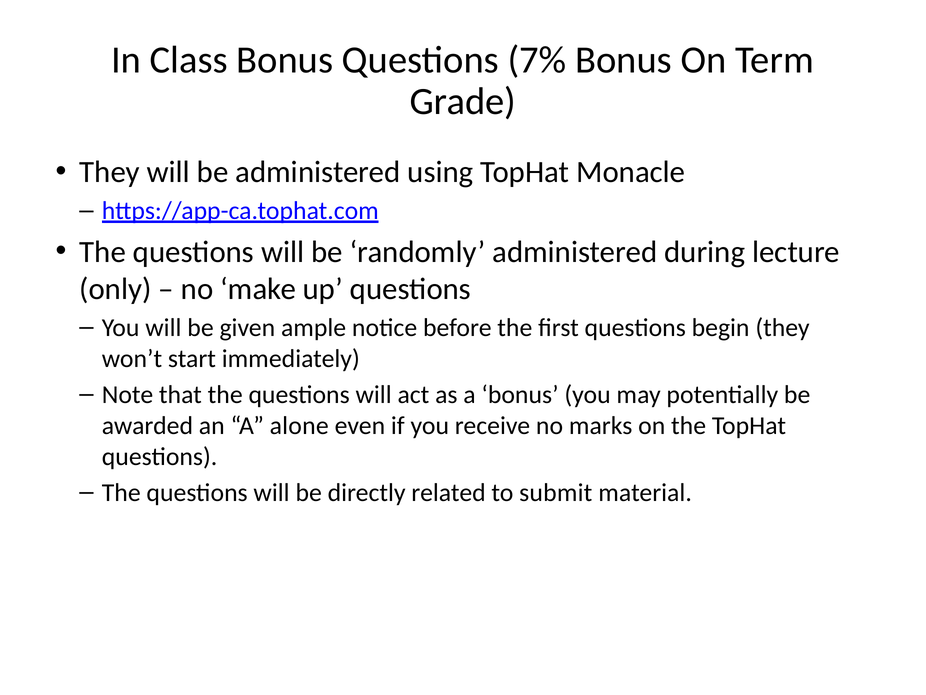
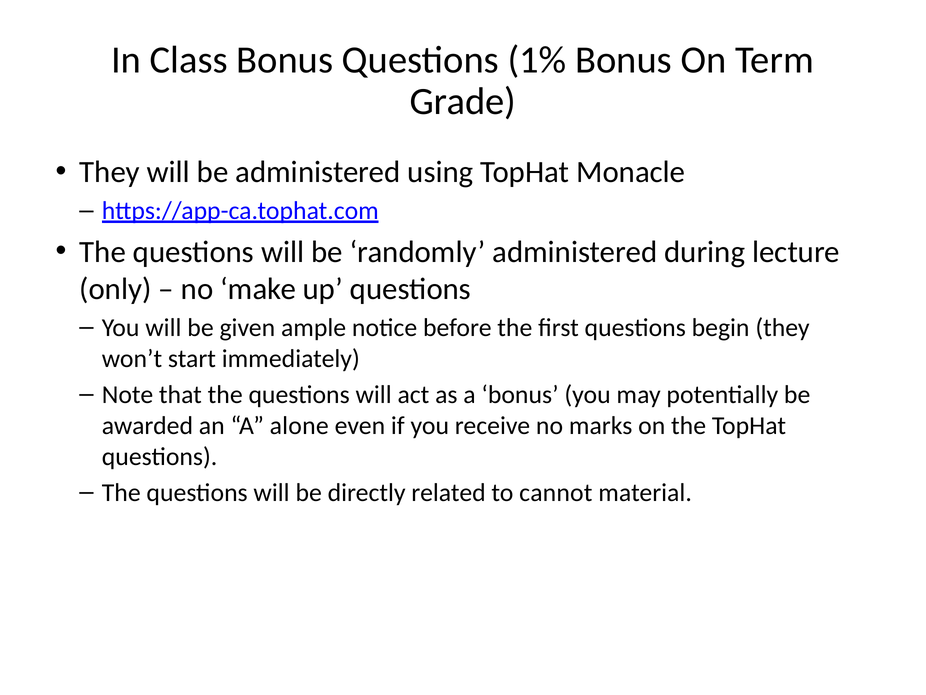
7%: 7% -> 1%
submit: submit -> cannot
